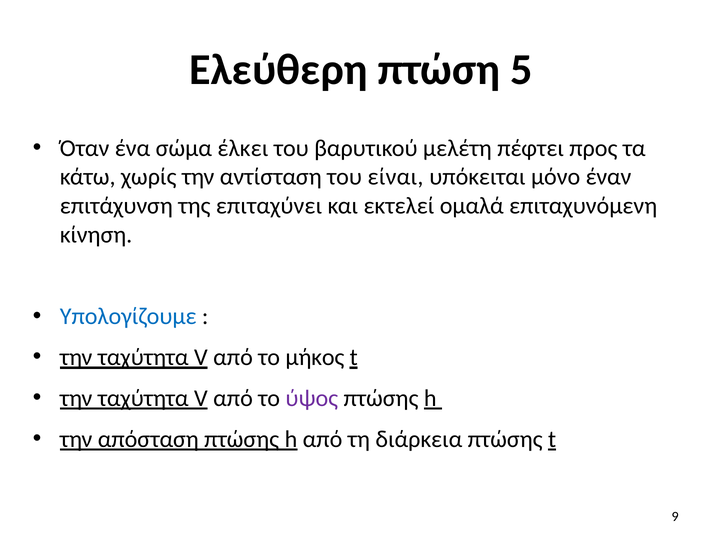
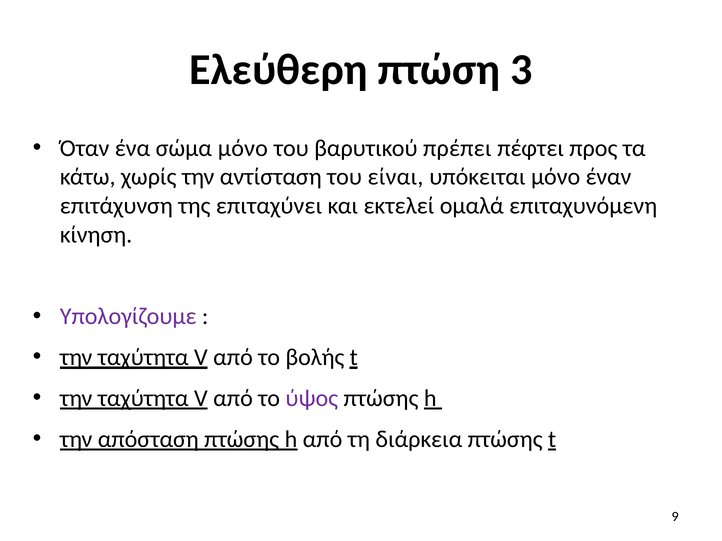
5: 5 -> 3
σώμα έλκει: έλκει -> μόνο
μελέτη: μελέτη -> πρέπει
Υπολογίζουμε colour: blue -> purple
μήκος: μήκος -> βολής
